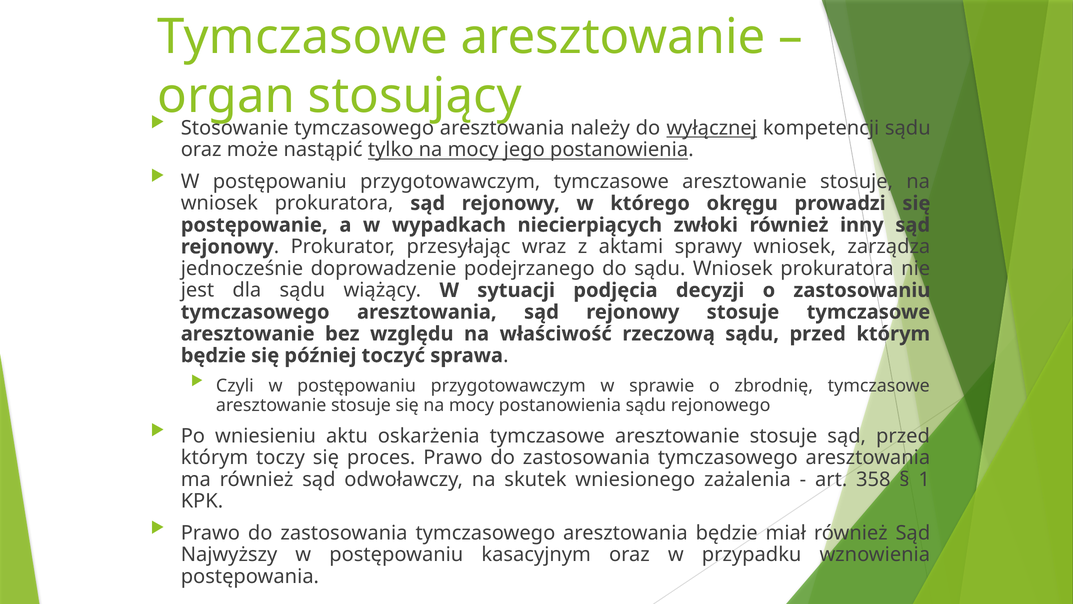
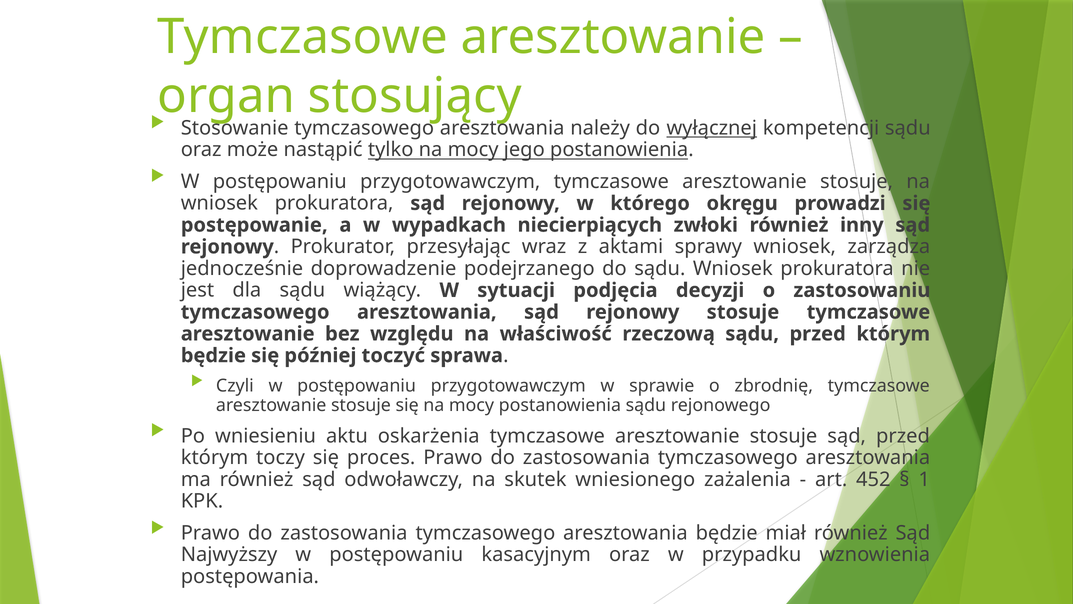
358: 358 -> 452
